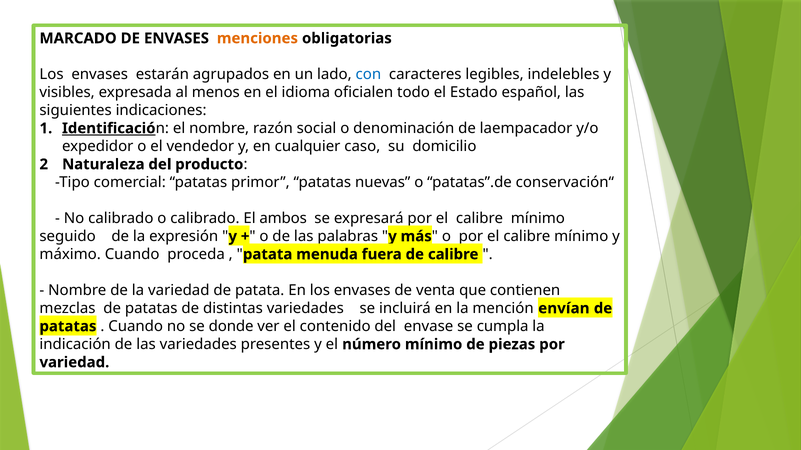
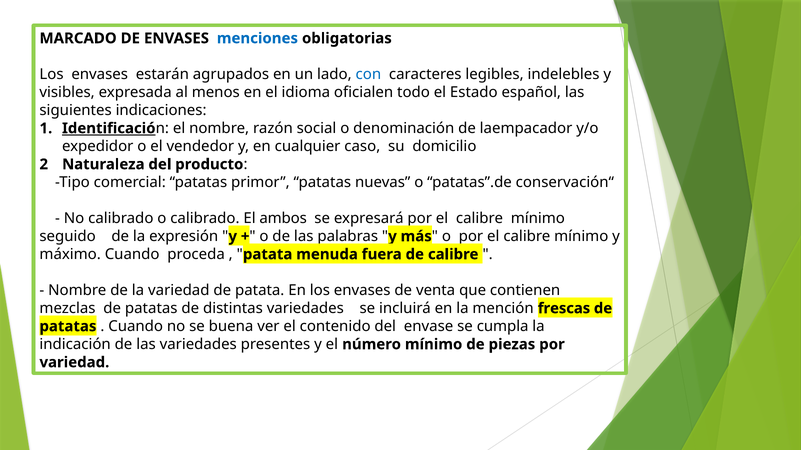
menciones colour: orange -> blue
envían: envían -> frescas
donde: donde -> buena
